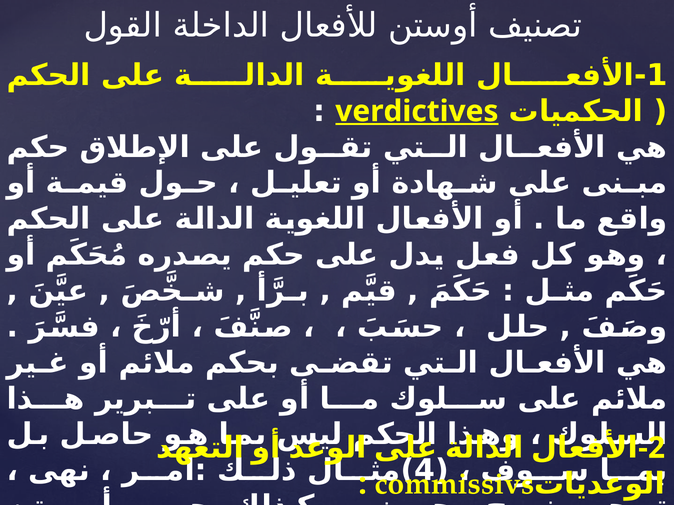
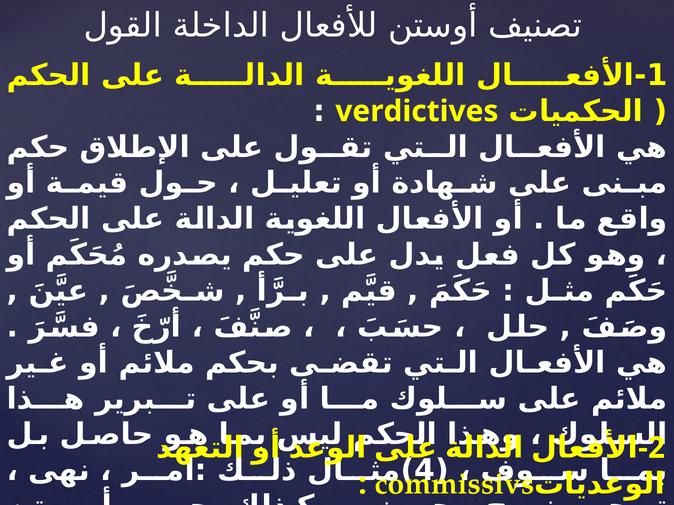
verdictives underline: present -> none
